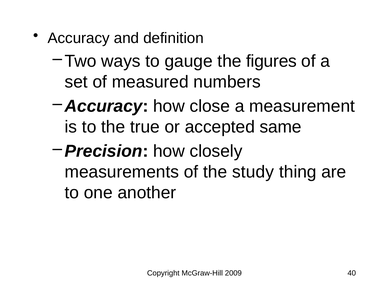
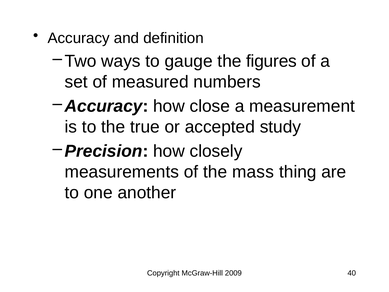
same: same -> study
study: study -> mass
